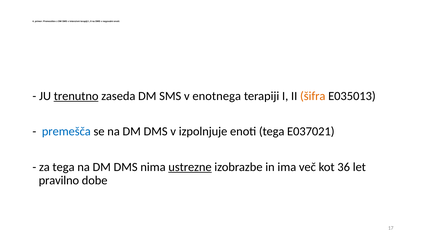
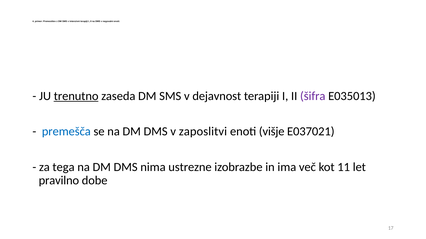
enotnega: enotnega -> dejavnost
šifra colour: orange -> purple
izpolnjuje: izpolnjuje -> zaposlitvi
enoti tega: tega -> višje
ustrezne underline: present -> none
36: 36 -> 11
